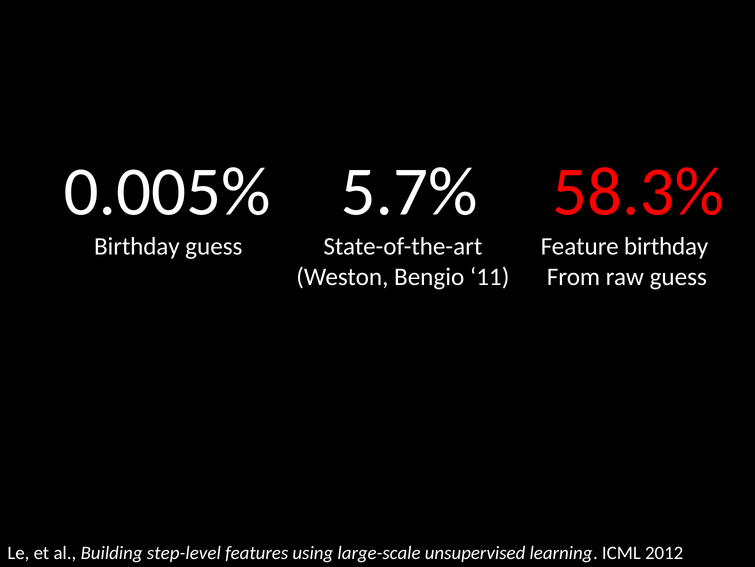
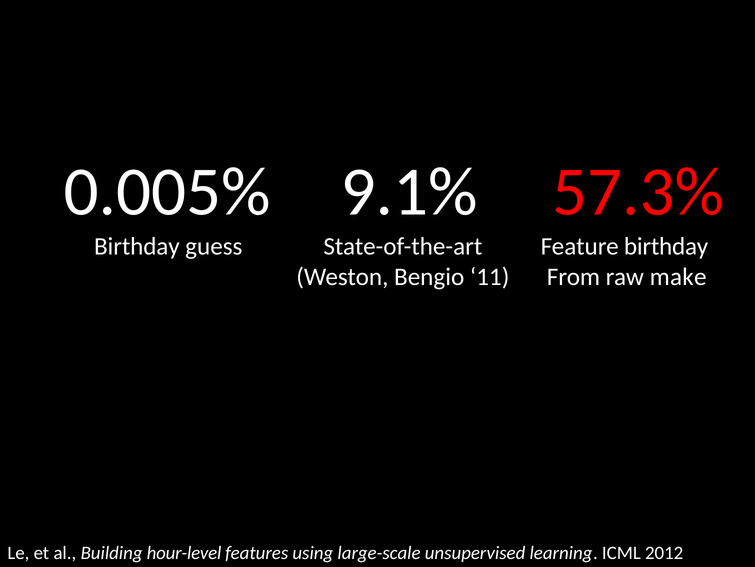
5.7%: 5.7% -> 9.1%
58.3%: 58.3% -> 57.3%
raw guess: guess -> make
step-level: step-level -> hour-level
